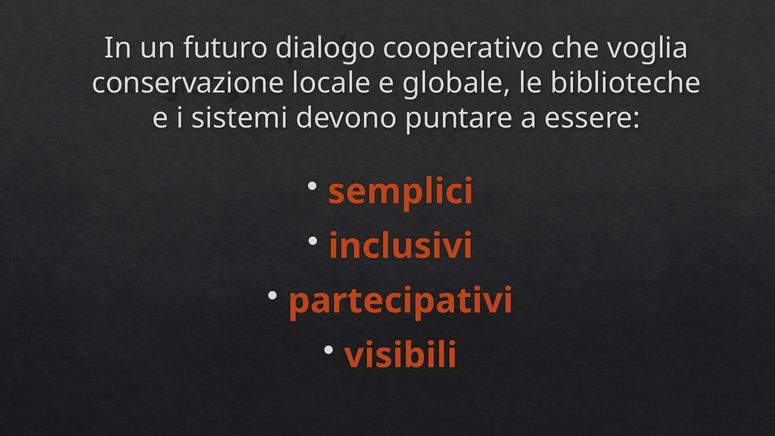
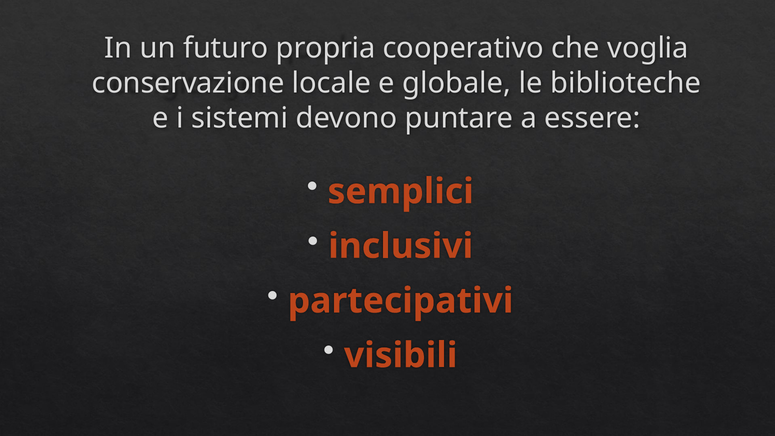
dialogo: dialogo -> propria
